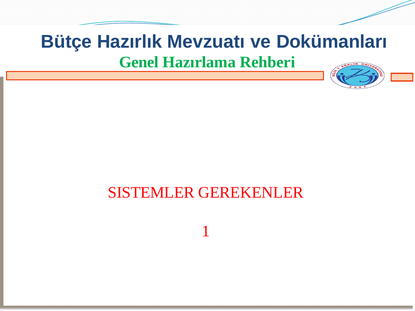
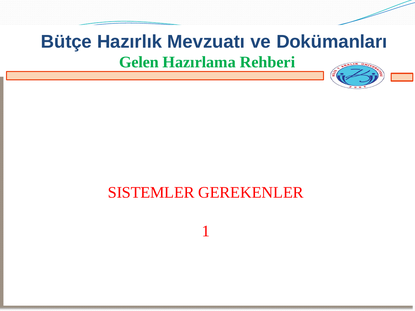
Genel: Genel -> Gelen
